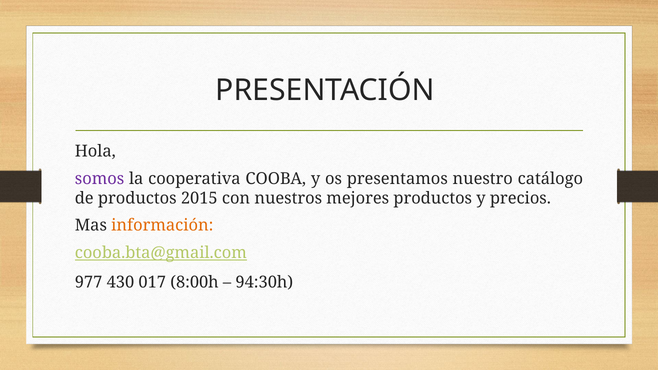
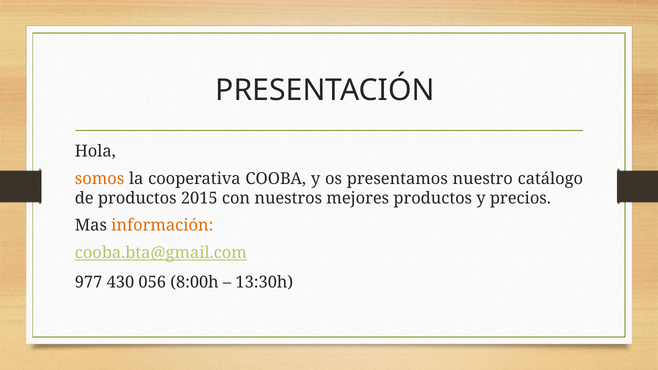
somos colour: purple -> orange
017: 017 -> 056
94:30h: 94:30h -> 13:30h
